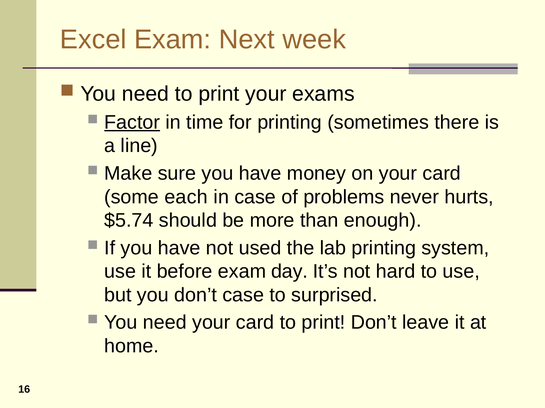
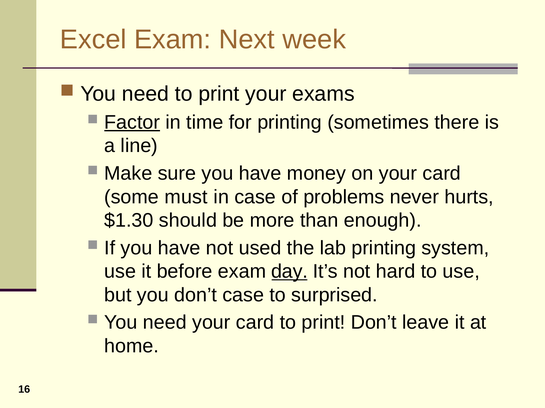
each: each -> must
$5.74: $5.74 -> $1.30
day underline: none -> present
